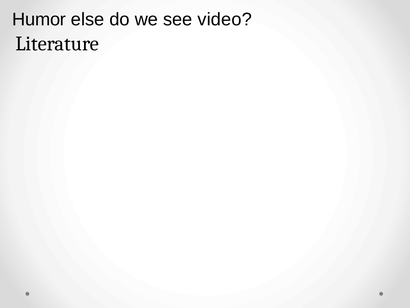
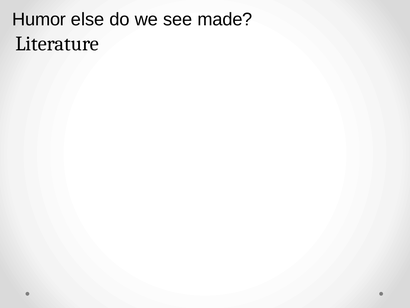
video: video -> made
